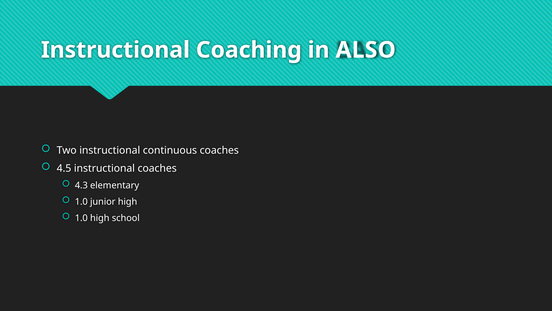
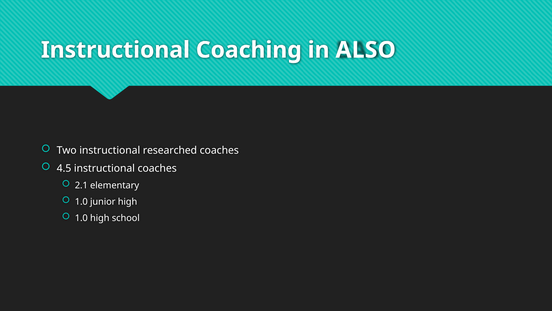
continuous: continuous -> researched
4.3: 4.3 -> 2.1
